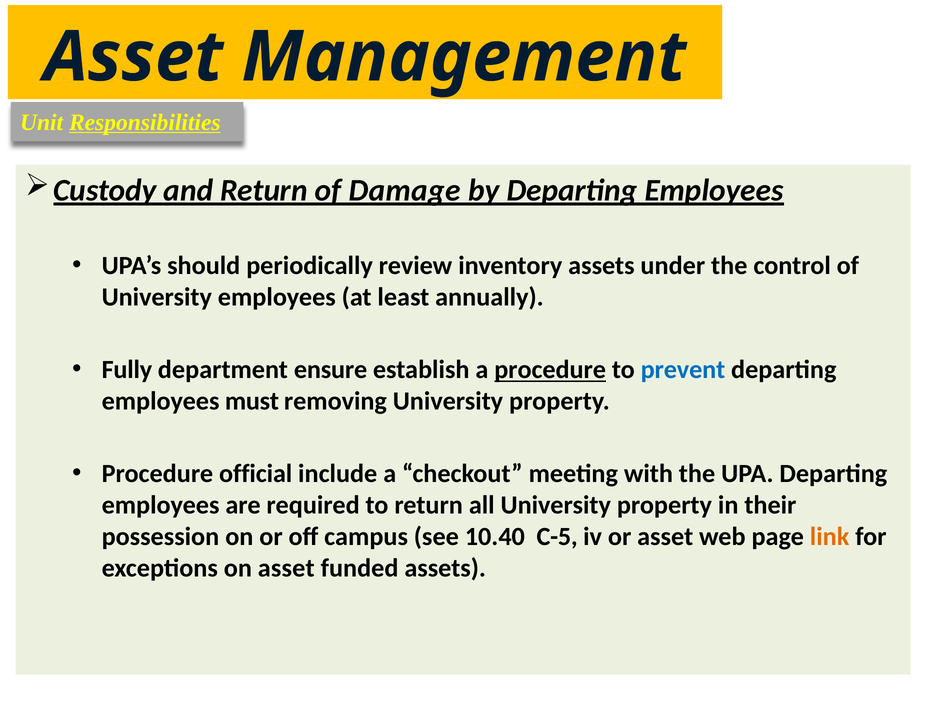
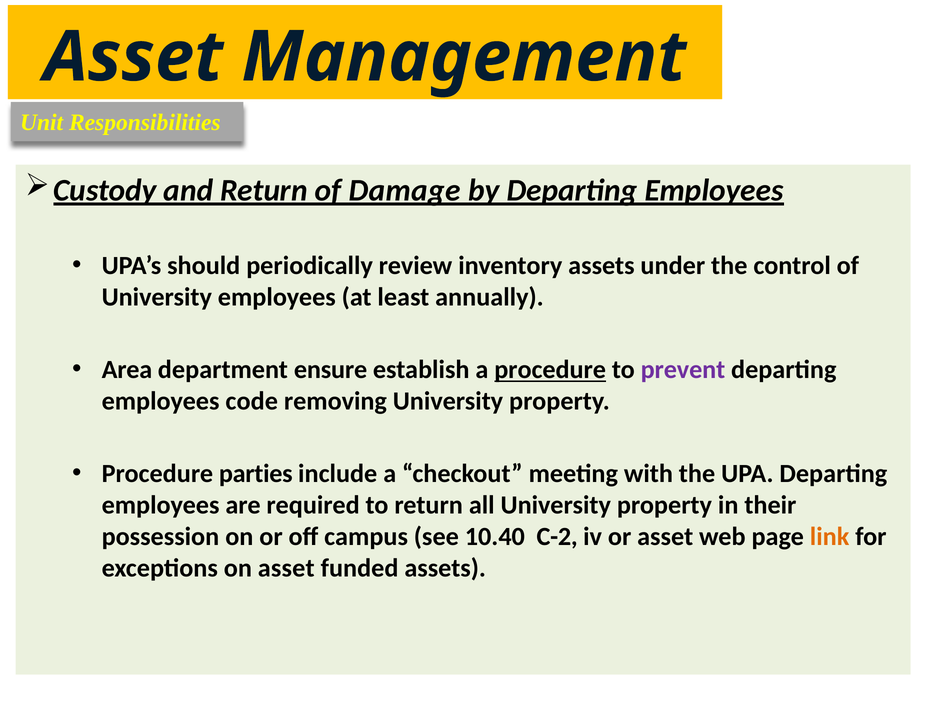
Responsibilities underline: present -> none
Fully: Fully -> Area
prevent colour: blue -> purple
must: must -> code
official: official -> parties
C-5: C-5 -> C-2
